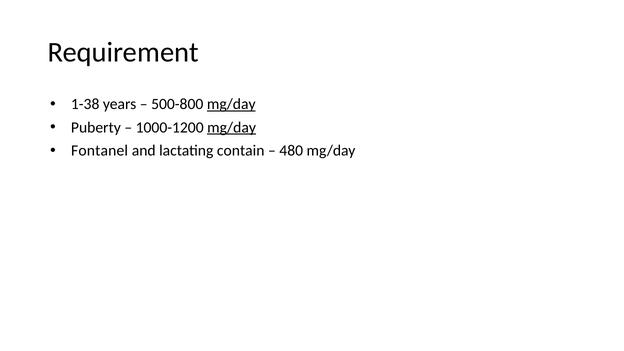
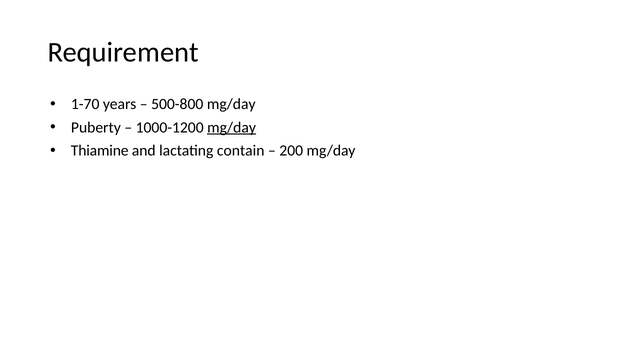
1-38: 1-38 -> 1-70
mg/day at (231, 104) underline: present -> none
Fontanel: Fontanel -> Thiamine
480: 480 -> 200
